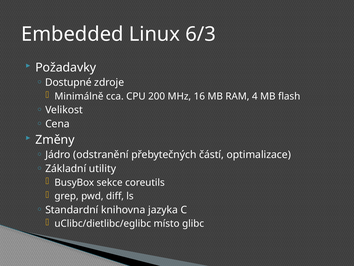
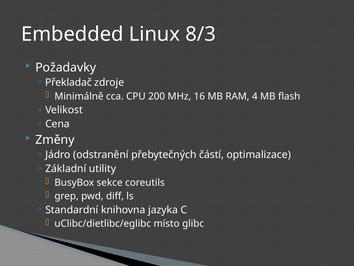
6/3: 6/3 -> 8/3
Dostupné: Dostupné -> Překladač
